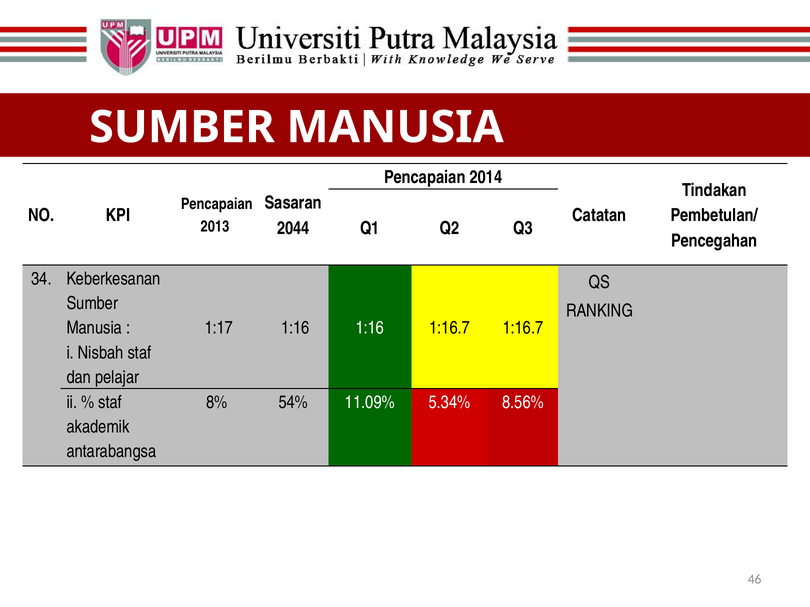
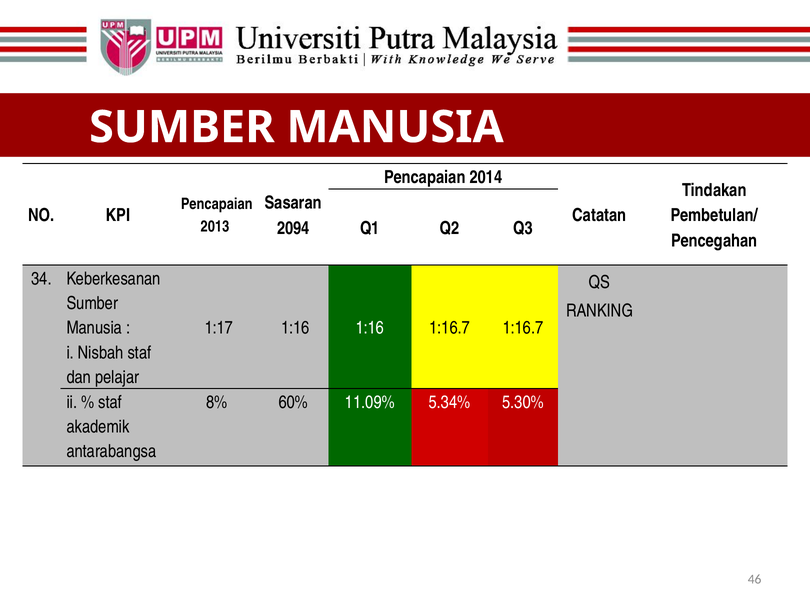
2044: 2044 -> 2094
54%: 54% -> 60%
8.56%: 8.56% -> 5.30%
